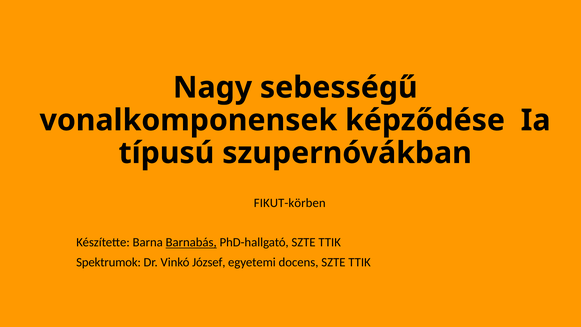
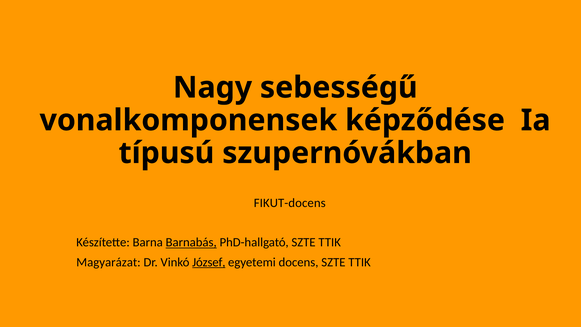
FIKUT-körben: FIKUT-körben -> FIKUT-docens
Spektrumok: Spektrumok -> Magyarázat
József underline: none -> present
